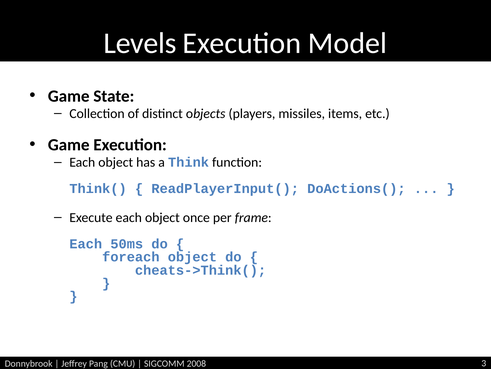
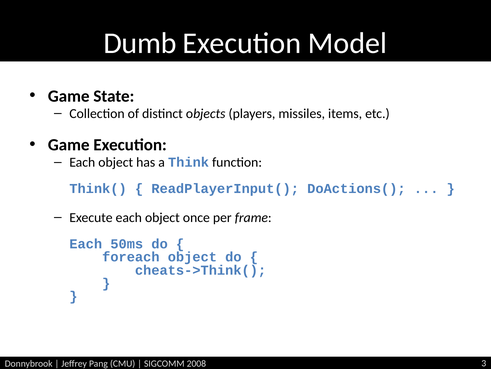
Levels: Levels -> Dumb
